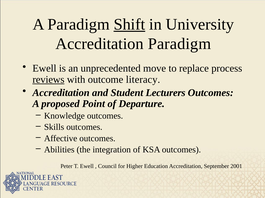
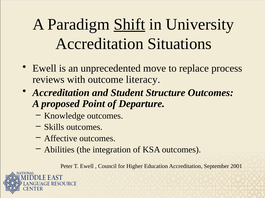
Accreditation Paradigm: Paradigm -> Situations
reviews underline: present -> none
Lecturers: Lecturers -> Structure
